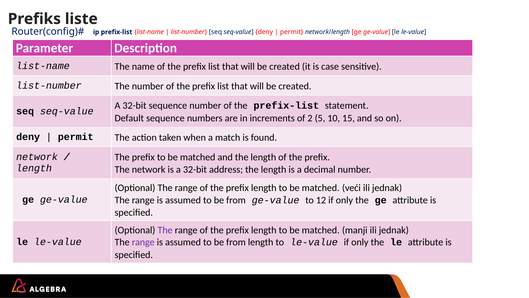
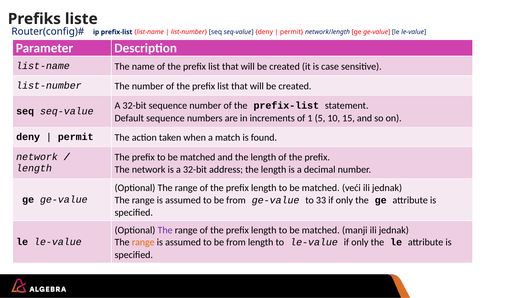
2: 2 -> 1
12: 12 -> 33
range at (143, 242) colour: purple -> orange
